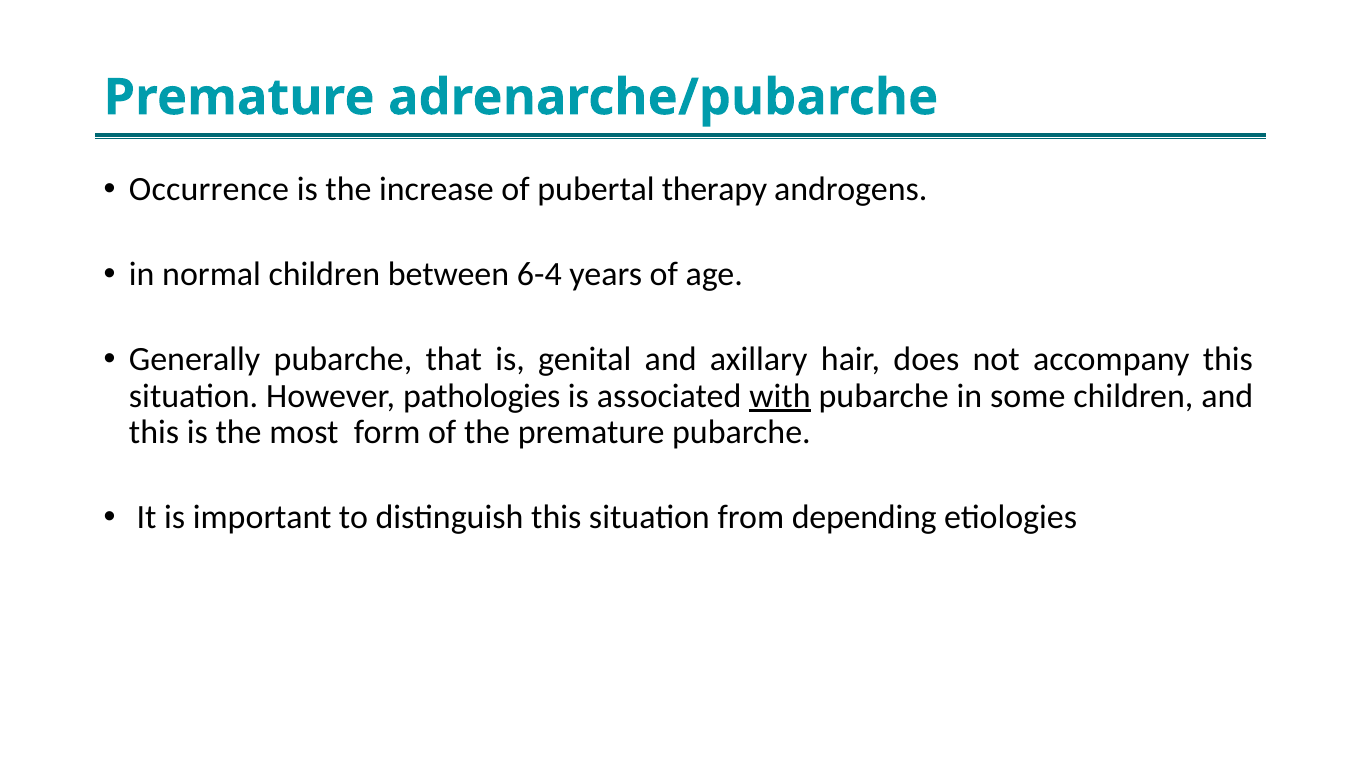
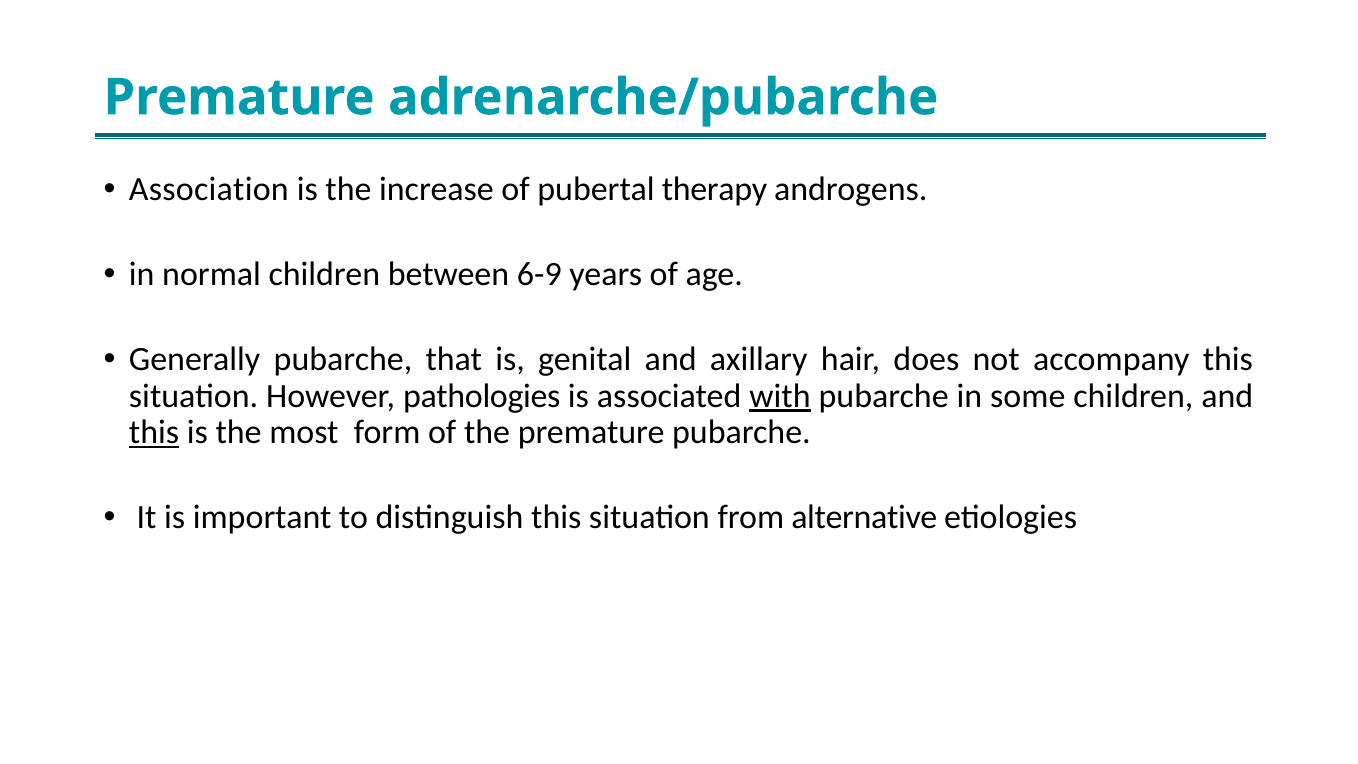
Occurrence: Occurrence -> Association
6-4: 6-4 -> 6-9
this at (154, 432) underline: none -> present
depending: depending -> alternative
